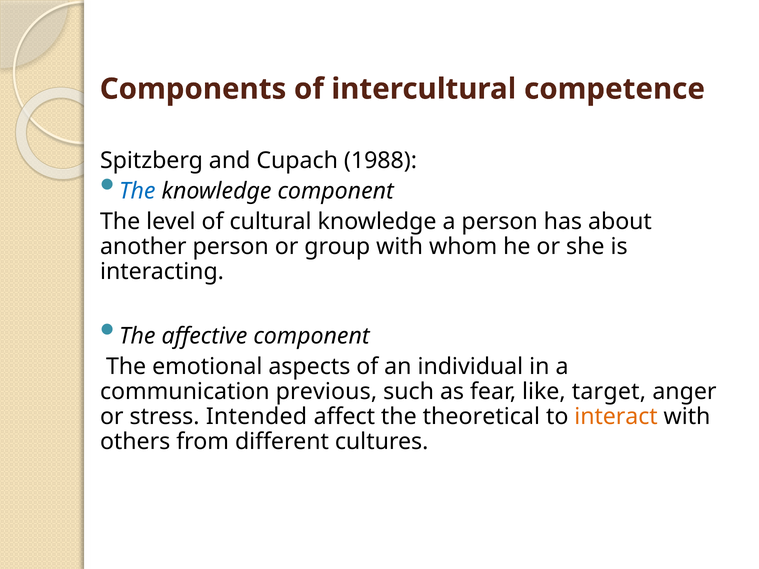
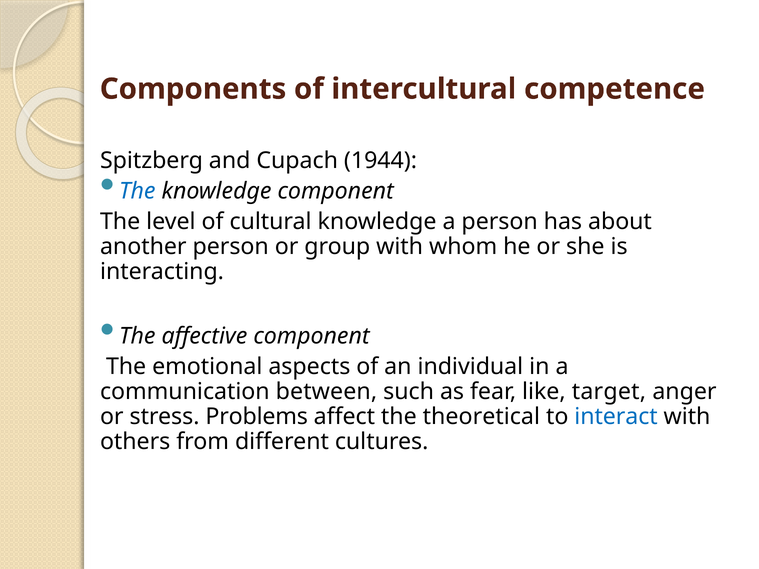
1988: 1988 -> 1944
previous: previous -> between
Intended: Intended -> Problems
interact colour: orange -> blue
